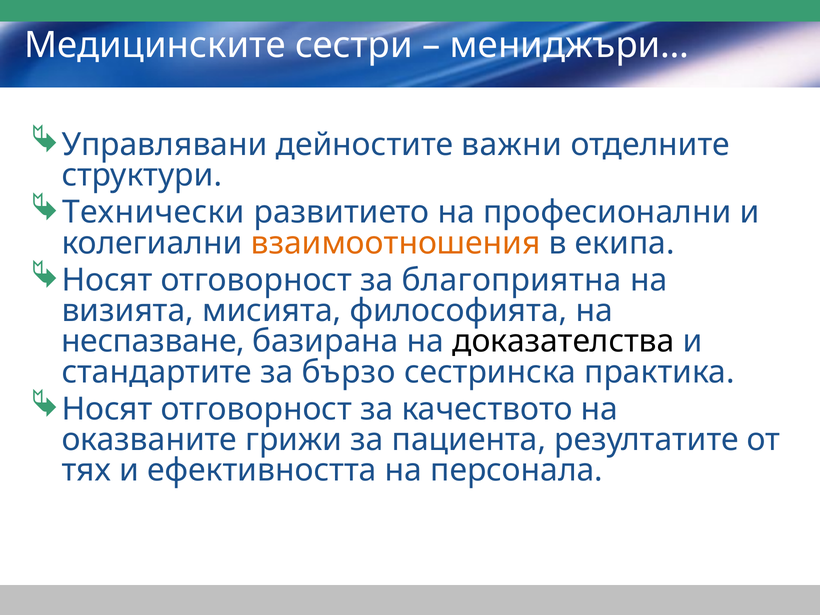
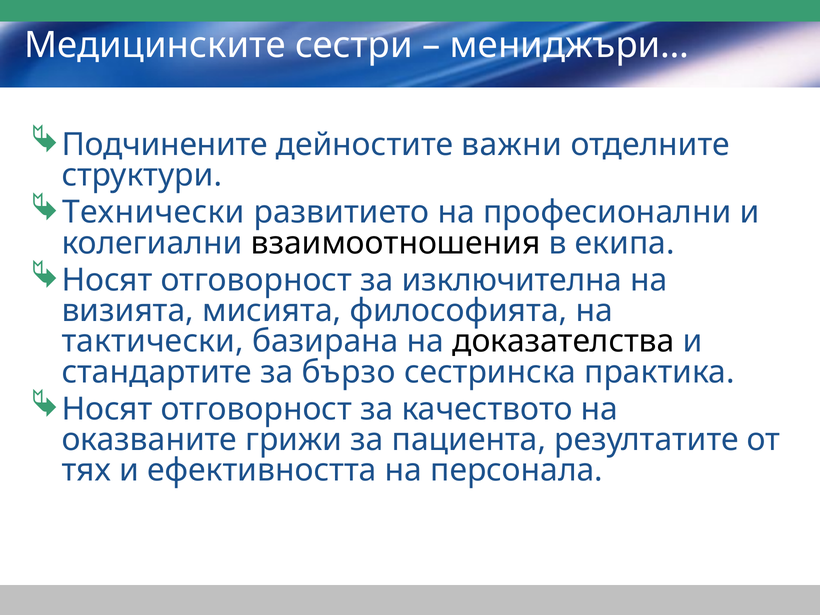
Управлявани: Управлявани -> Подчинените
взаимоотношения colour: orange -> black
благоприятна: благоприятна -> изключителна
неспазване: неспазване -> тактически
